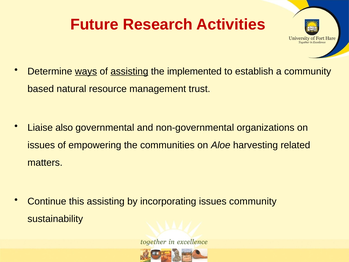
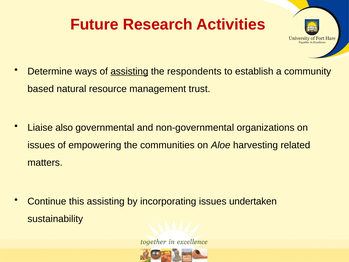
ways underline: present -> none
implemented: implemented -> respondents
issues community: community -> undertaken
